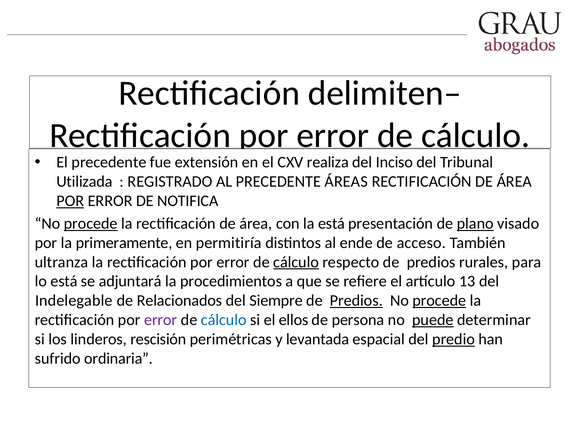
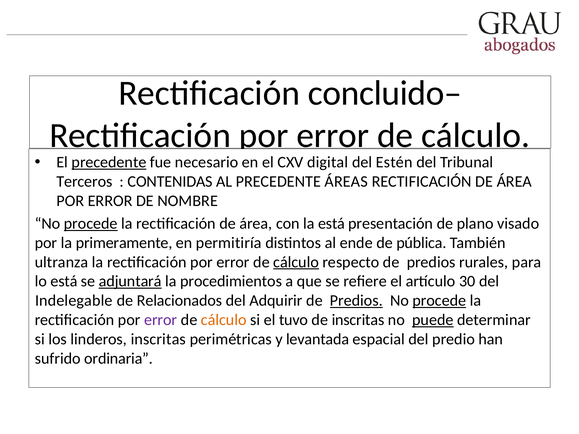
delimiten–: delimiten– -> concluido–
precedente at (109, 162) underline: none -> present
extensión: extensión -> necesario
realiza: realiza -> digital
Inciso: Inciso -> Estén
Utilizada: Utilizada -> Terceros
REGISTRADO: REGISTRADO -> CONTENIDAS
POR at (70, 201) underline: present -> none
NOTIFICA: NOTIFICA -> NOMBRE
plano underline: present -> none
acceso: acceso -> pública
adjuntará underline: none -> present
13: 13 -> 30
Siempre: Siempre -> Adquirir
cálculo at (224, 320) colour: blue -> orange
ellos: ellos -> tuvo
de persona: persona -> inscritas
linderos rescisión: rescisión -> inscritas
predio underline: present -> none
